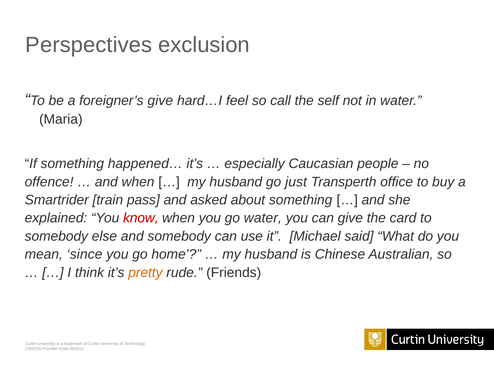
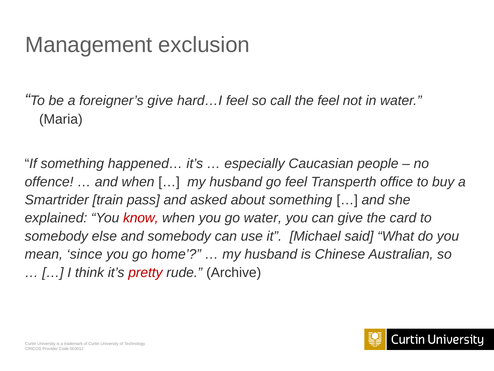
Perspectives: Perspectives -> Management
the self: self -> feel
go just: just -> feel
pretty colour: orange -> red
Friends: Friends -> Archive
